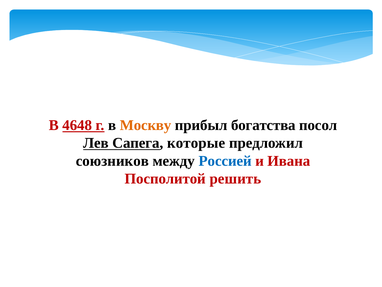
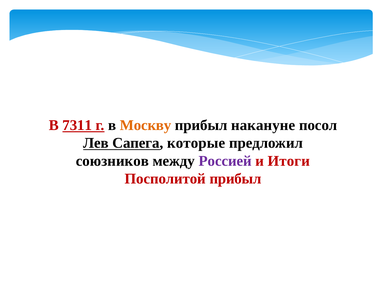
4648: 4648 -> 7311
богатства: богатства -> накануне
Россией colour: blue -> purple
Ивана: Ивана -> Итоги
Посполитой решить: решить -> прибыл
